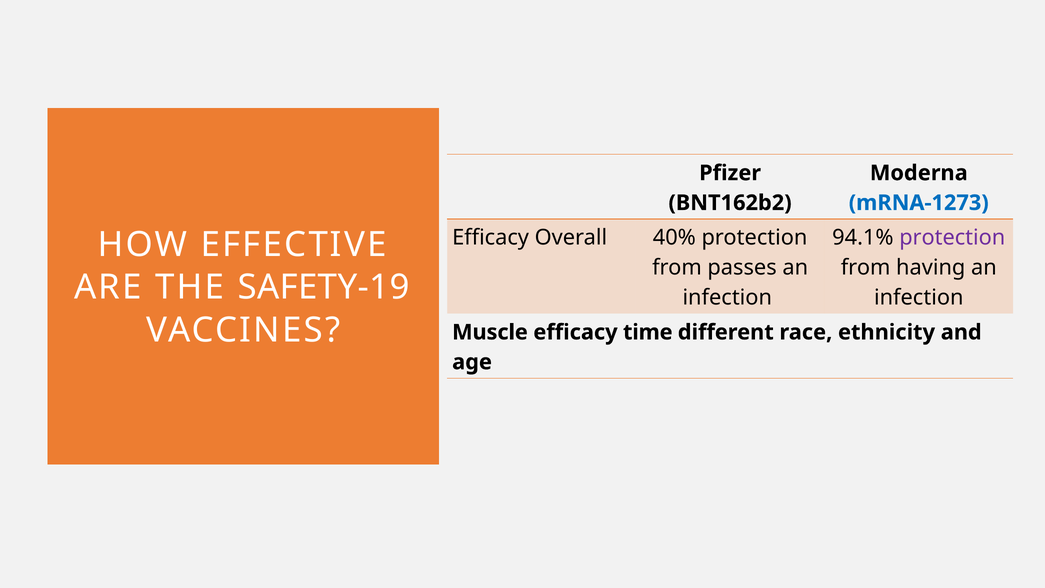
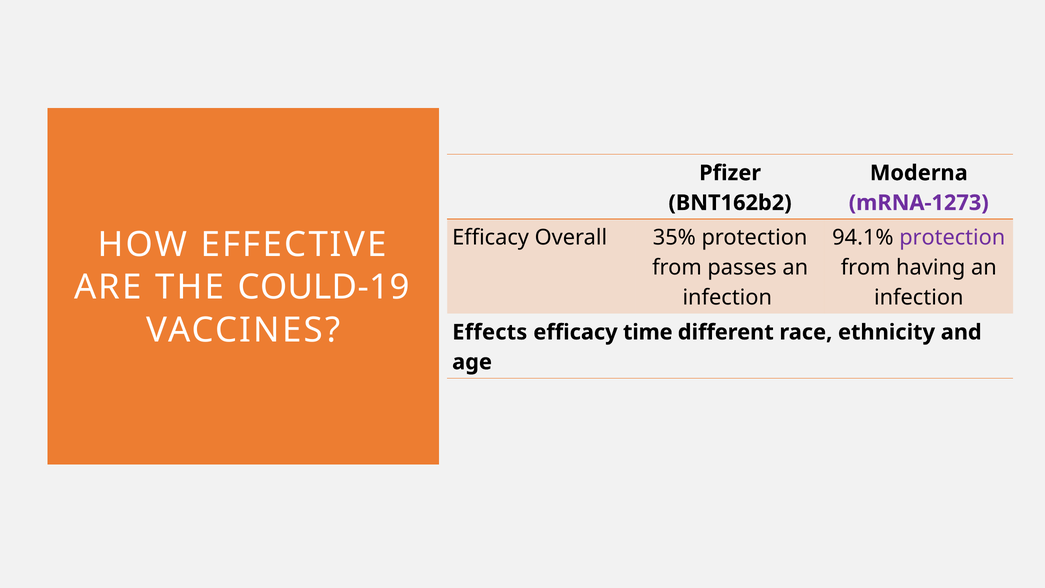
mRNA-1273 colour: blue -> purple
40%: 40% -> 35%
SAFETY-19: SAFETY-19 -> COULD-19
Muscle: Muscle -> Effects
